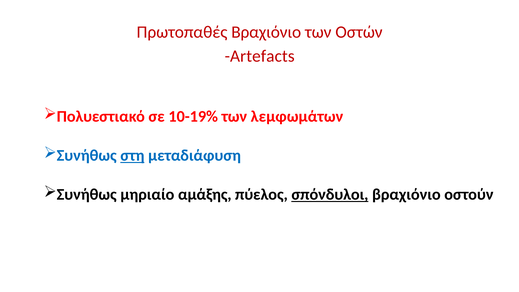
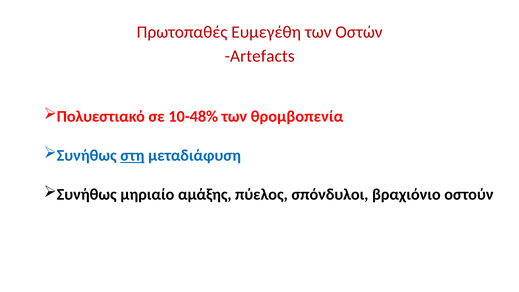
Πρωτοπαθές Βραχιόνιο: Βραχιόνιο -> Ευμεγέθη
10-19%: 10-19% -> 10-48%
λεμφωμάτων: λεμφωμάτων -> θρομβοπενία
σπόνδυλοι underline: present -> none
